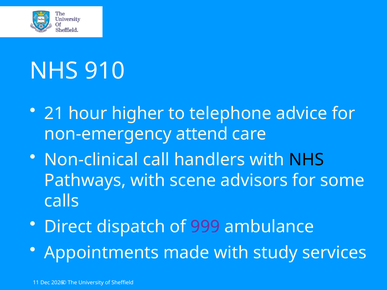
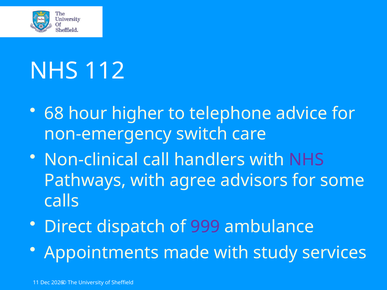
910: 910 -> 112
21: 21 -> 68
attend: attend -> switch
NHS at (306, 160) colour: black -> purple
scene: scene -> agree
